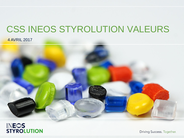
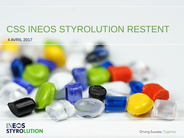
VALEURS: VALEURS -> RESTENT
